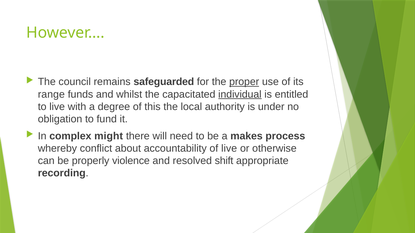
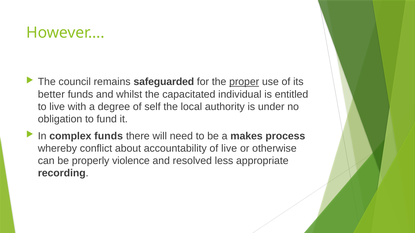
range: range -> better
individual underline: present -> none
this: this -> self
complex might: might -> funds
shift: shift -> less
